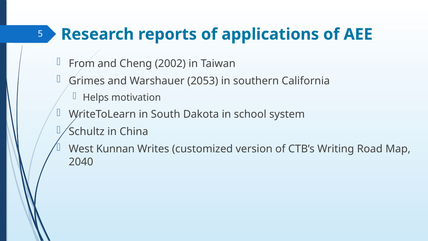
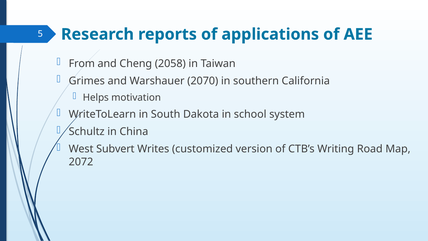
2002: 2002 -> 2058
2053: 2053 -> 2070
Kunnan: Kunnan -> Subvert
2040: 2040 -> 2072
